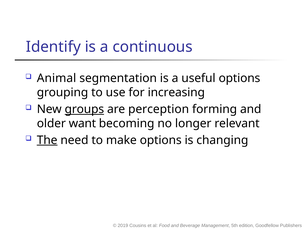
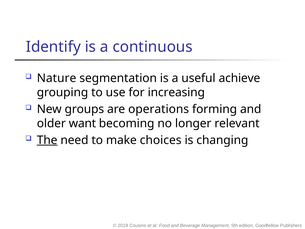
Animal: Animal -> Nature
useful options: options -> achieve
groups underline: present -> none
perception: perception -> operations
make options: options -> choices
